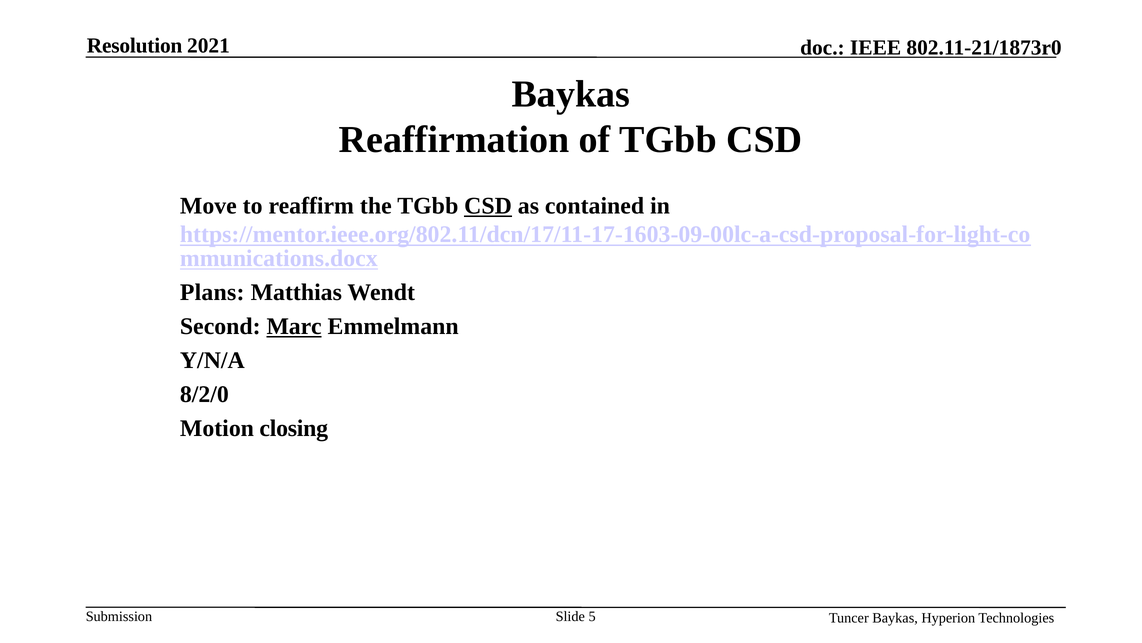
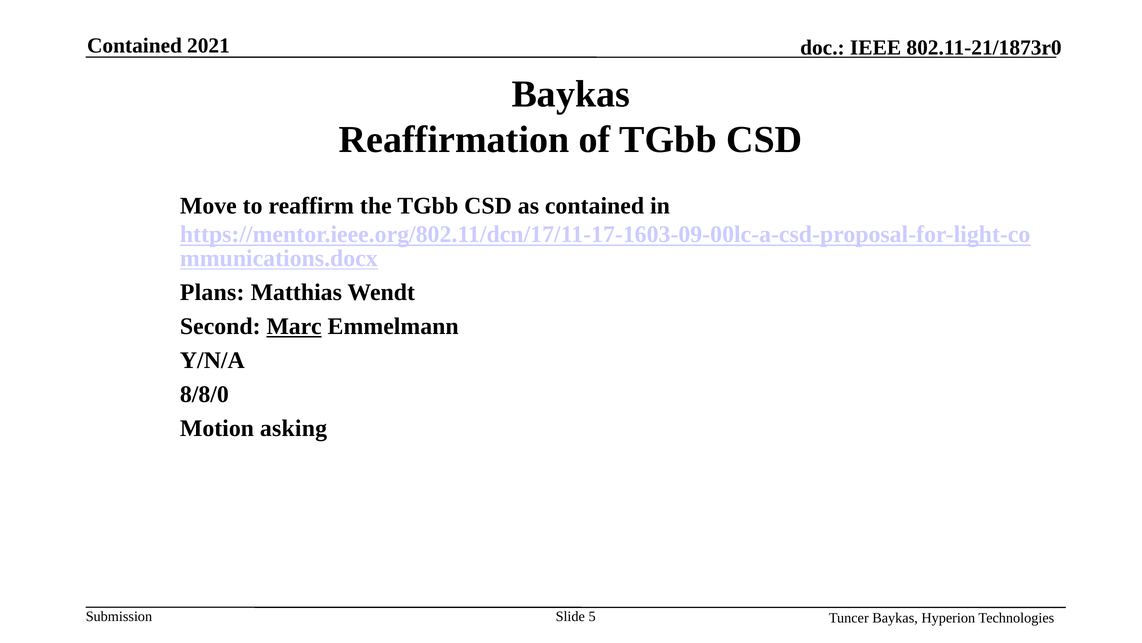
Resolution at (135, 45): Resolution -> Contained
CSD at (488, 206) underline: present -> none
8/2/0: 8/2/0 -> 8/8/0
closing: closing -> asking
